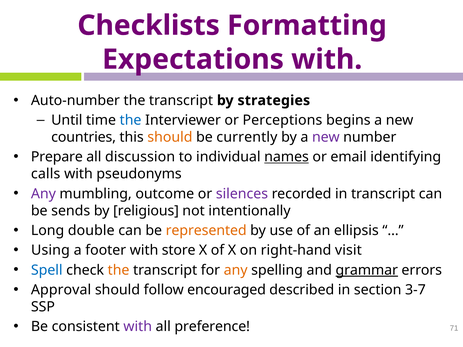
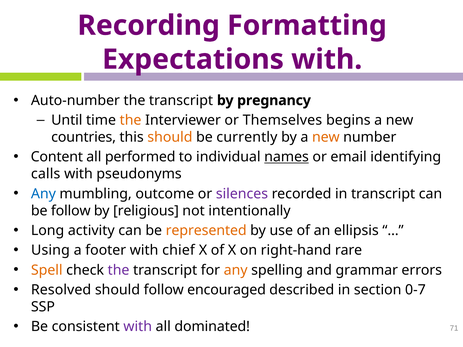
Checklists: Checklists -> Recording
strategies: strategies -> pregnancy
the at (131, 120) colour: blue -> orange
Perceptions: Perceptions -> Themselves
new at (326, 137) colour: purple -> orange
Prepare: Prepare -> Content
discussion: discussion -> performed
Any at (43, 194) colour: purple -> blue
be sends: sends -> follow
double: double -> activity
store: store -> chief
visit: visit -> rare
Spell colour: blue -> orange
the at (119, 270) colour: orange -> purple
grammar underline: present -> none
Approval: Approval -> Resolved
3-7: 3-7 -> 0-7
preference: preference -> dominated
